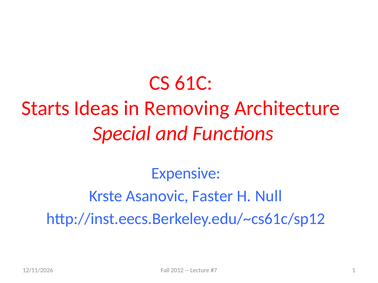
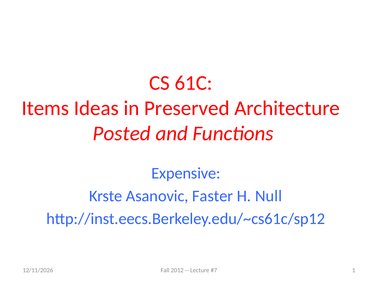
Starts: Starts -> Items
Removing: Removing -> Preserved
Special: Special -> Posted
